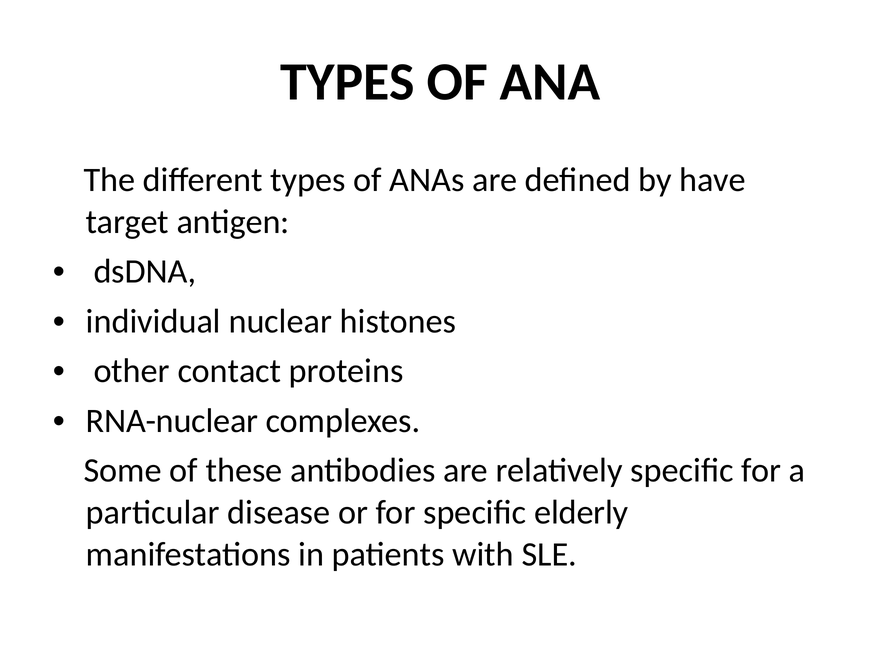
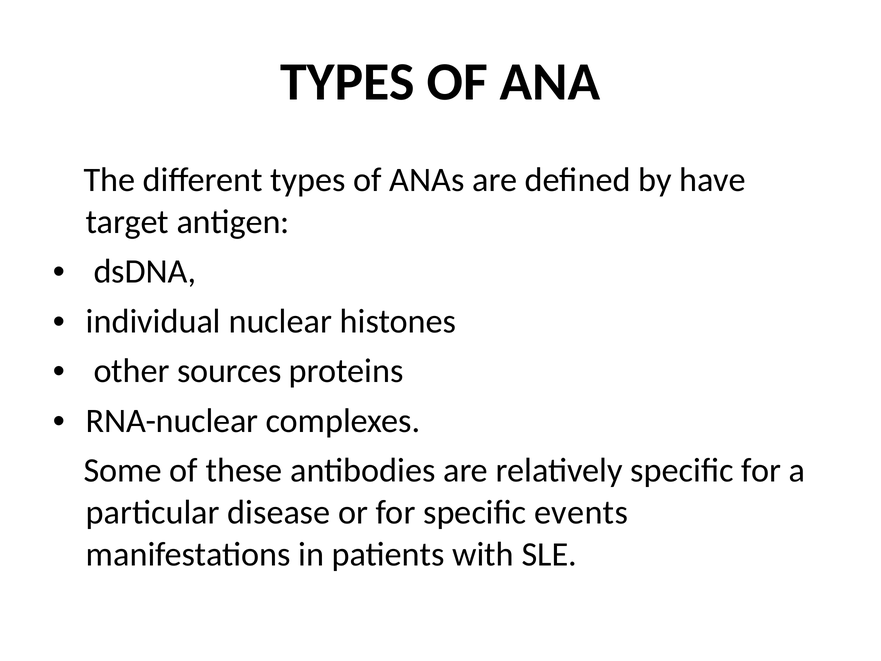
contact: contact -> sources
elderly: elderly -> events
